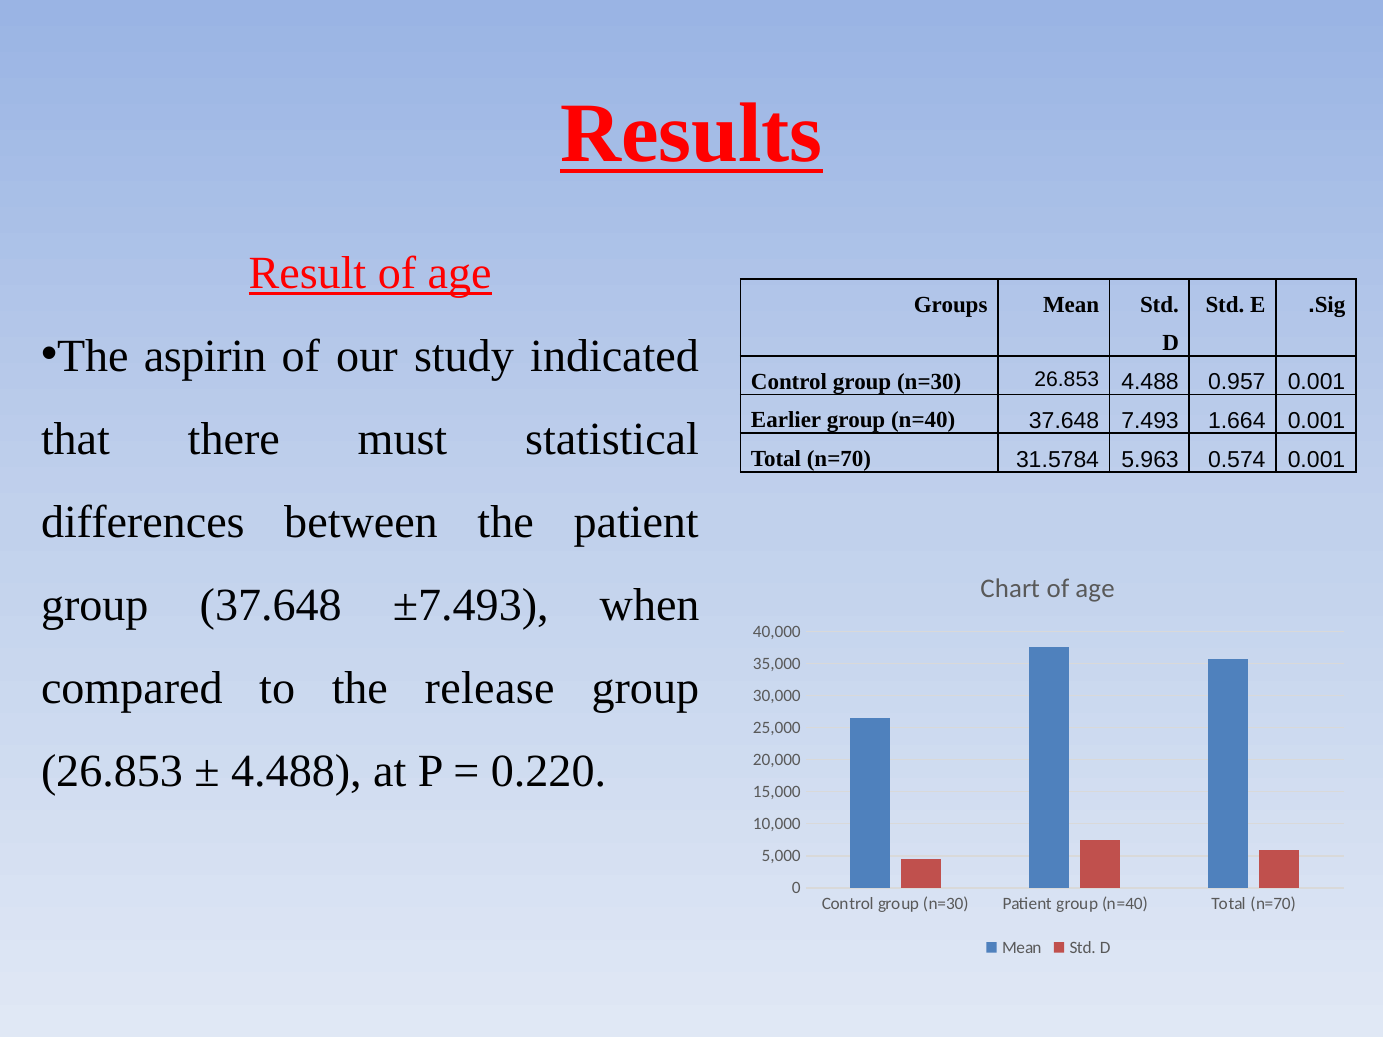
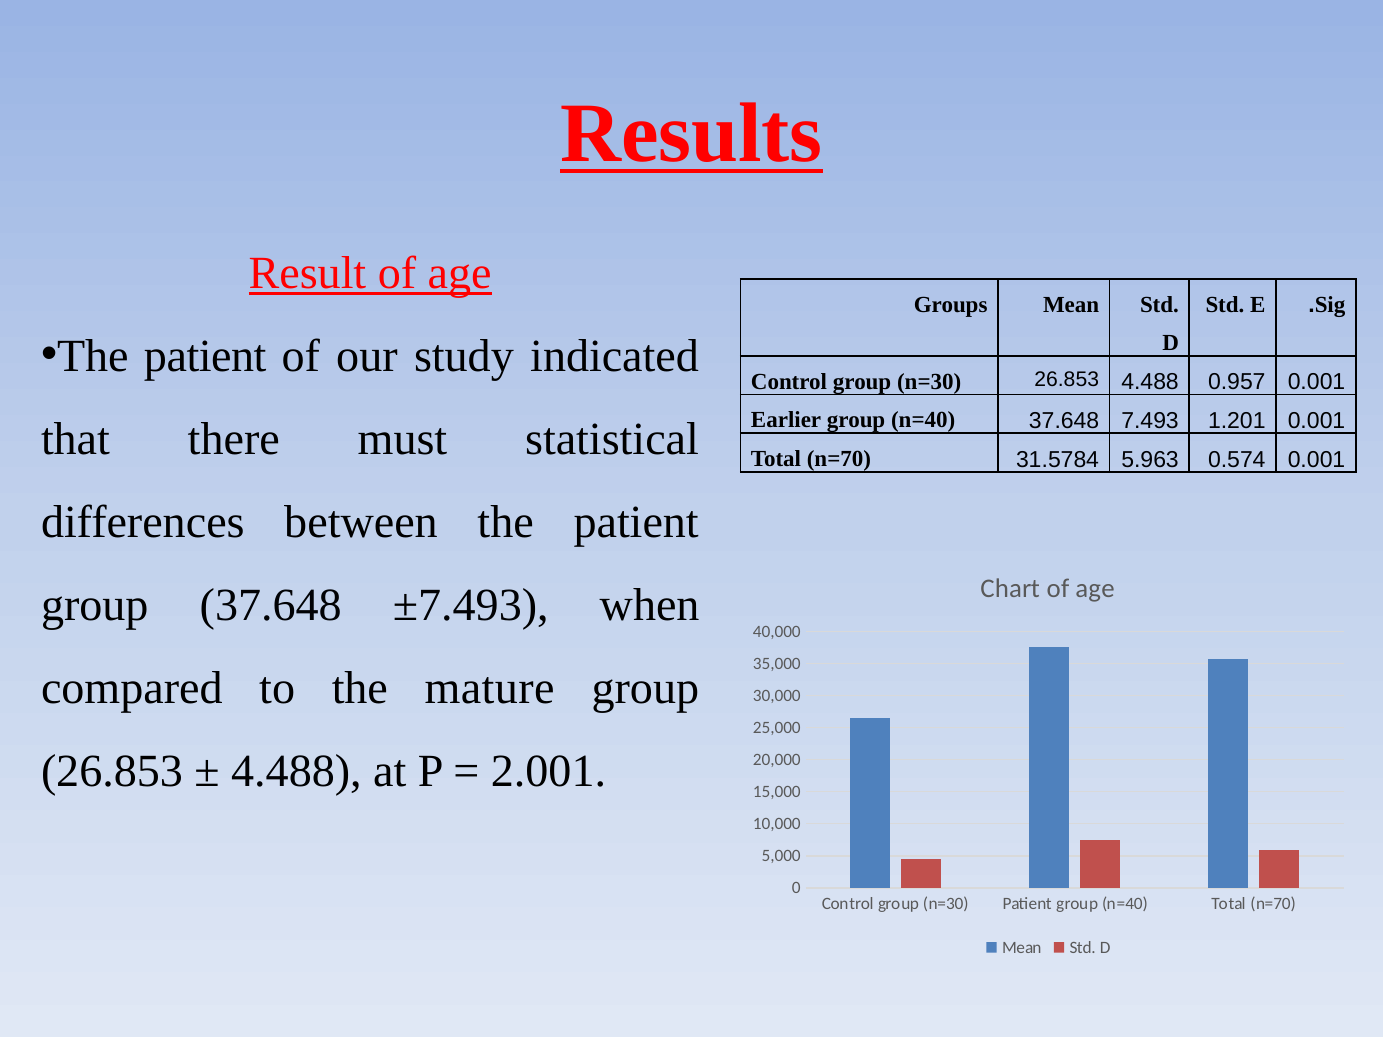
aspirin at (205, 356): aspirin -> patient
1.664: 1.664 -> 1.201
release: release -> mature
0.220: 0.220 -> 2.001
